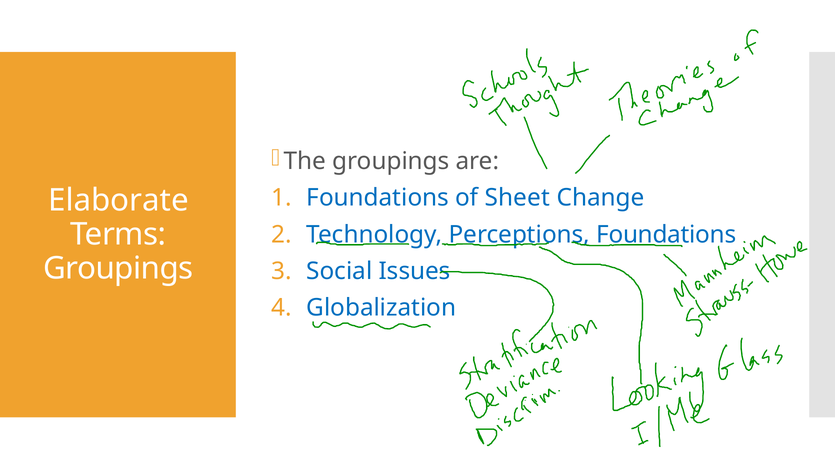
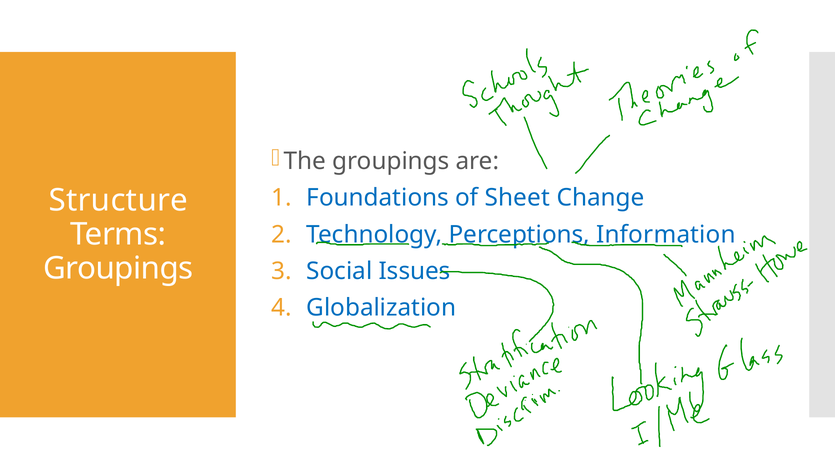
Elaborate: Elaborate -> Structure
Perceptions Foundations: Foundations -> Information
